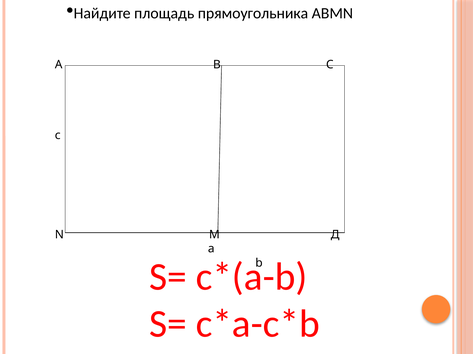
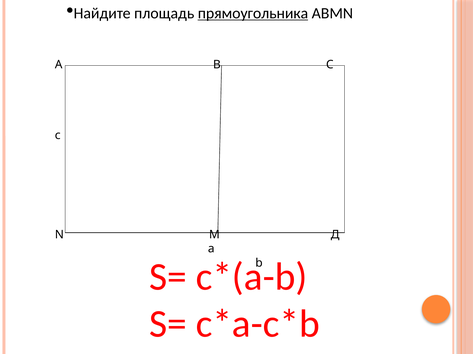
прямоугольника underline: none -> present
